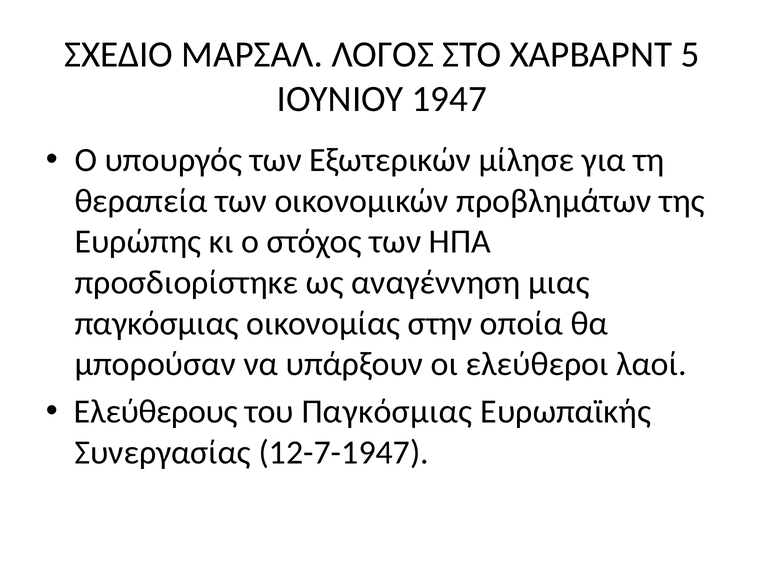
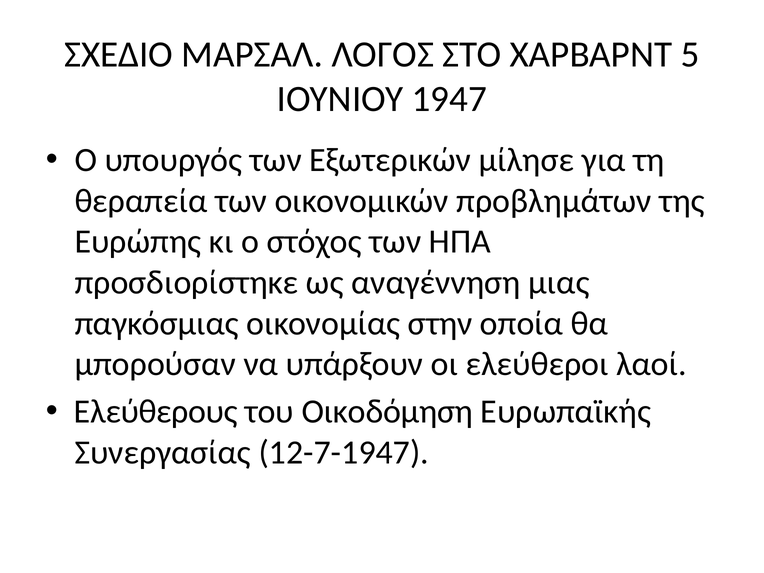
του Παγκόσμιας: Παγκόσμιας -> Οικοδόμηση
